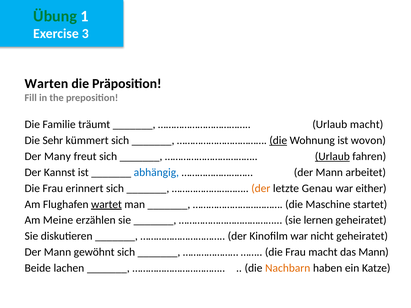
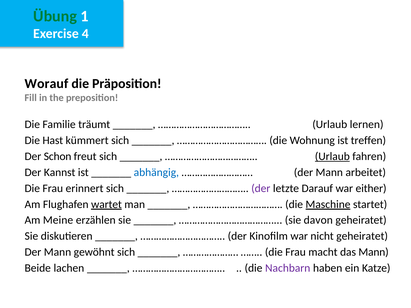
3: 3 -> 4
Warten: Warten -> Worauf
Urlaub macht: macht -> lernen
Sehr: Sehr -> Hast
die at (278, 140) underline: present -> none
wovon: wovon -> treffen
Many: Many -> Schon
der at (261, 188) colour: orange -> purple
Genau: Genau -> Darauf
Maschine underline: none -> present
lernen: lernen -> davon
Nachbarn colour: orange -> purple
